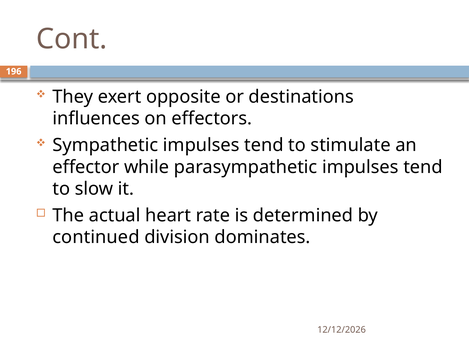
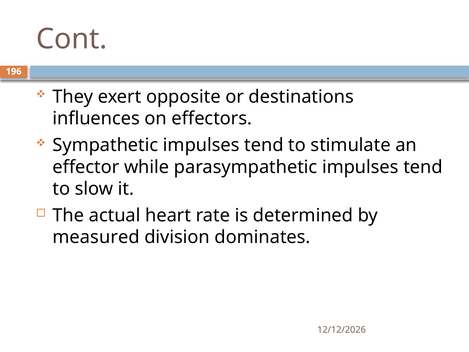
continued: continued -> measured
